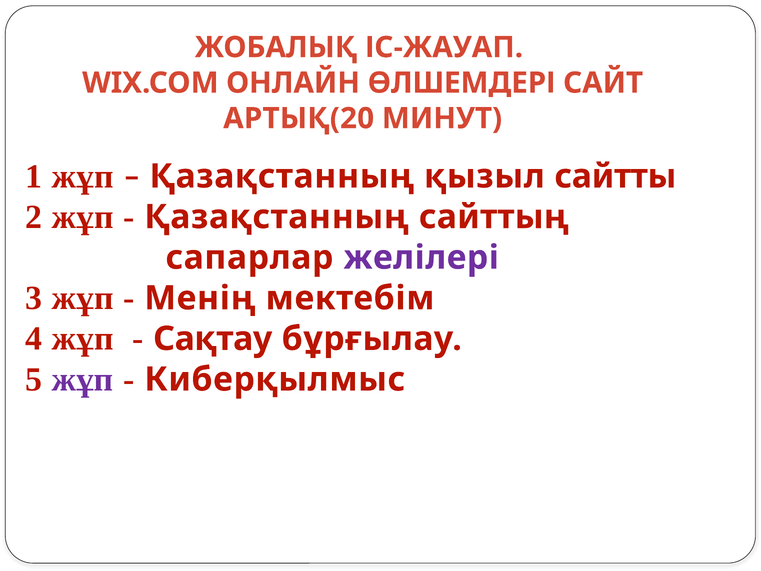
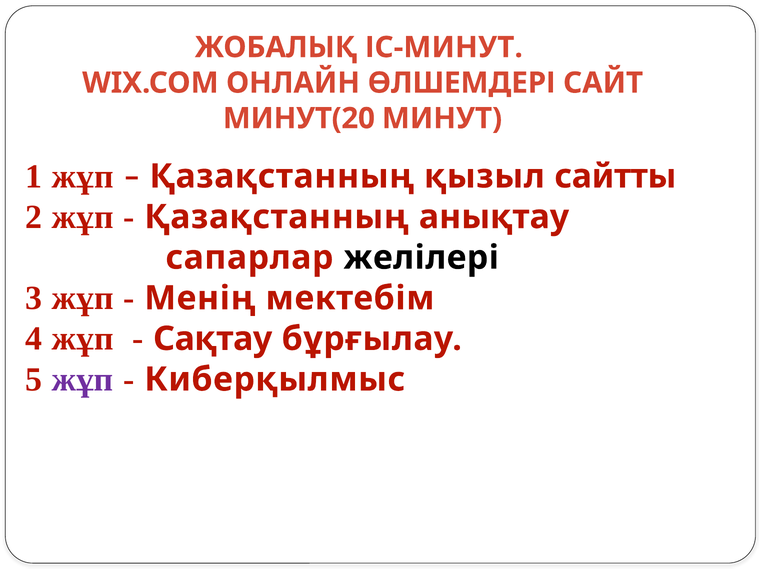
ІС-ЖАУАП: ІС-ЖАУАП -> ІС-МИНУТ
АРТЫҚ(20: АРТЫҚ(20 -> МИНУТ(20
сайттың: сайттың -> анықтау
желілері colour: purple -> black
